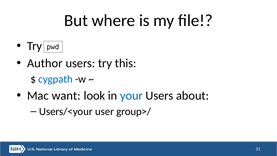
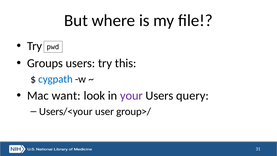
Author: Author -> Groups
your colour: blue -> purple
about: about -> query
